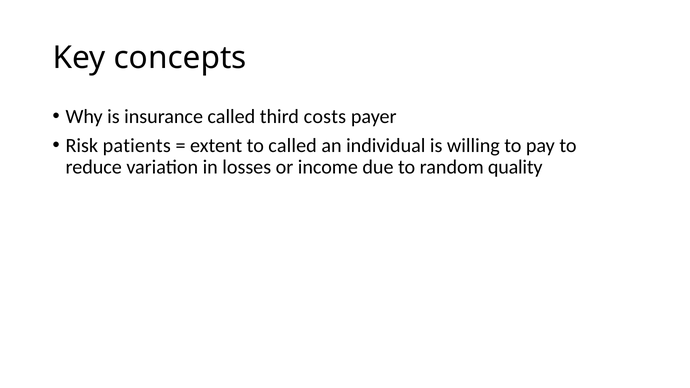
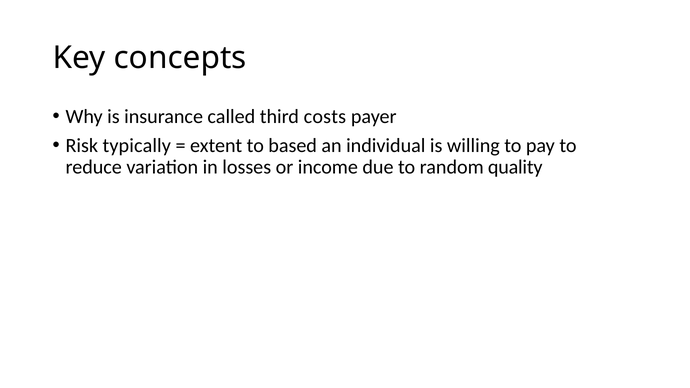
patients: patients -> typically
to called: called -> based
